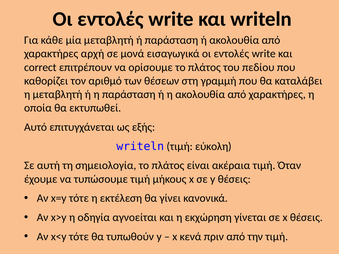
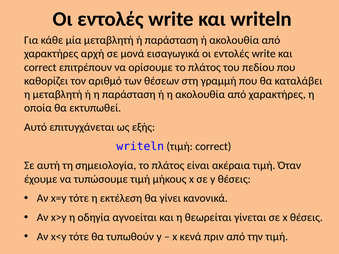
τιμή εύκολη: εύκολη -> correct
εκχώρηση: εκχώρηση -> θεωρείται
